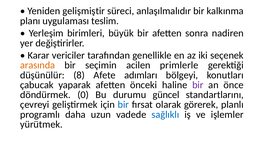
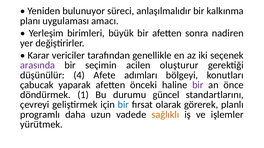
gelişmiştir: gelişmiştir -> bulunuyor
teslim: teslim -> amacı
arasında colour: orange -> purple
primlerle: primlerle -> oluşturur
8: 8 -> 4
0: 0 -> 1
sağlıklı colour: blue -> orange
